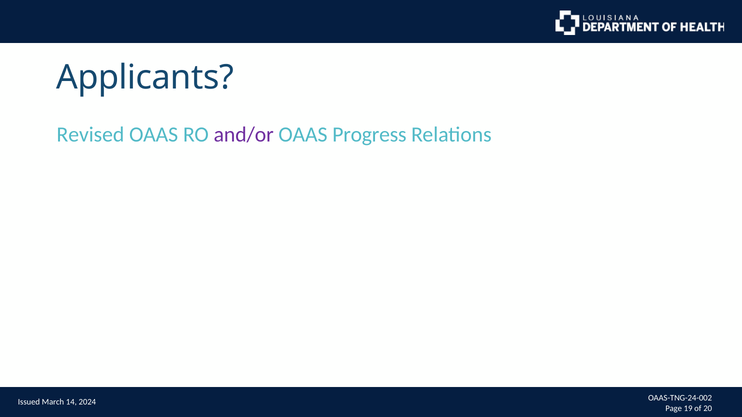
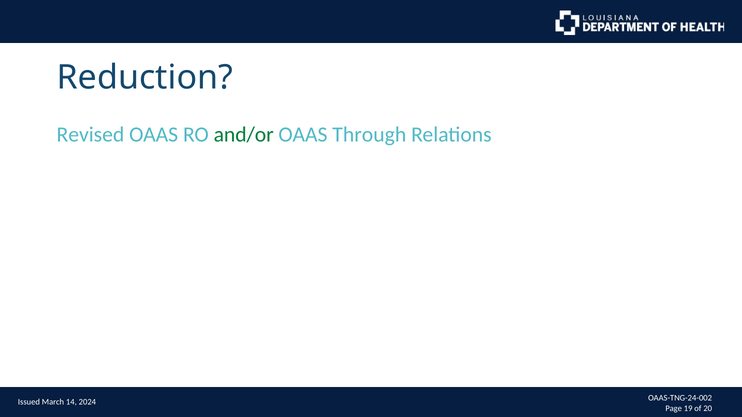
Applicants: Applicants -> Reduction
and/or colour: purple -> green
Progress: Progress -> Through
